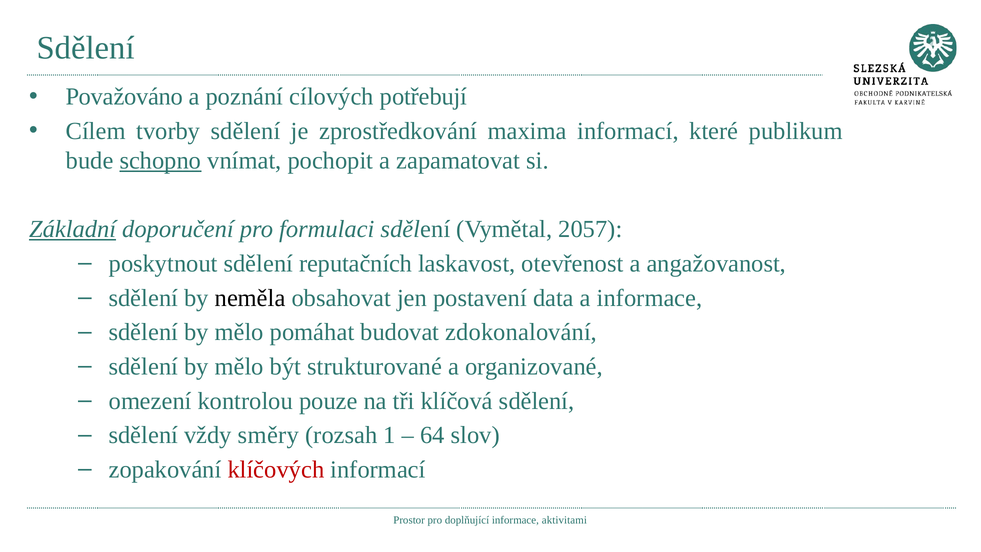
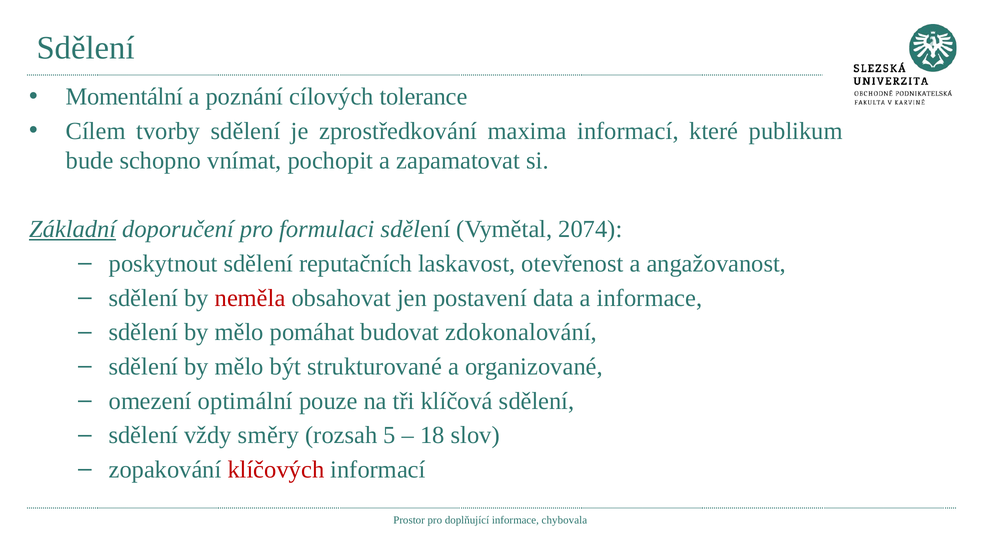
Považováno: Považováno -> Momentální
potřebují: potřebují -> tolerance
schopno underline: present -> none
2057: 2057 -> 2074
neměla colour: black -> red
kontrolou: kontrolou -> optimální
1: 1 -> 5
64: 64 -> 18
aktivitami: aktivitami -> chybovala
